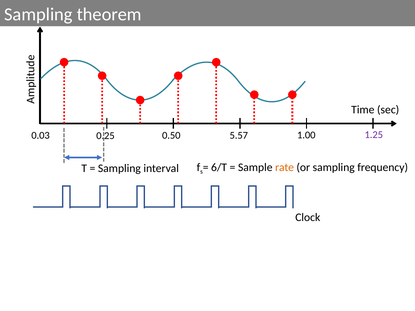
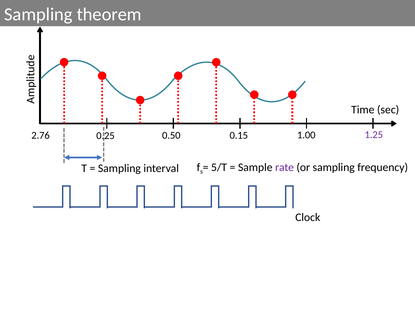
0.03: 0.03 -> 2.76
5.57: 5.57 -> 0.15
6/T: 6/T -> 5/T
rate colour: orange -> purple
